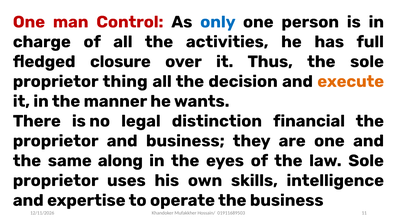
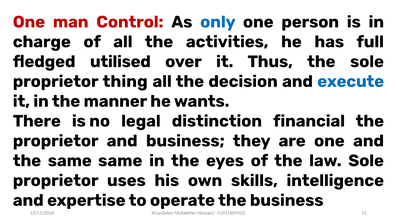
closure: closure -> utilised
execute colour: orange -> blue
same along: along -> same
